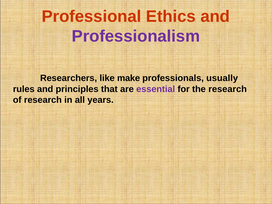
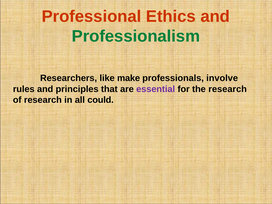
Professionalism colour: purple -> green
usually: usually -> involve
years: years -> could
